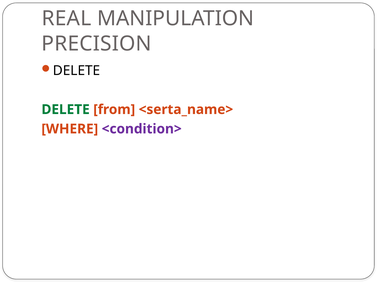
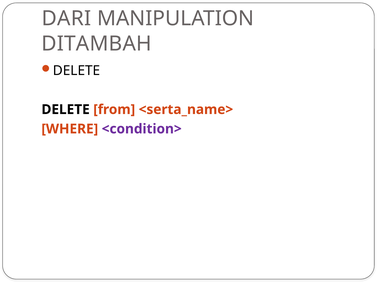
REAL: REAL -> DARI
PRECISION: PRECISION -> DITAMBAH
DELETE at (66, 109) colour: green -> black
